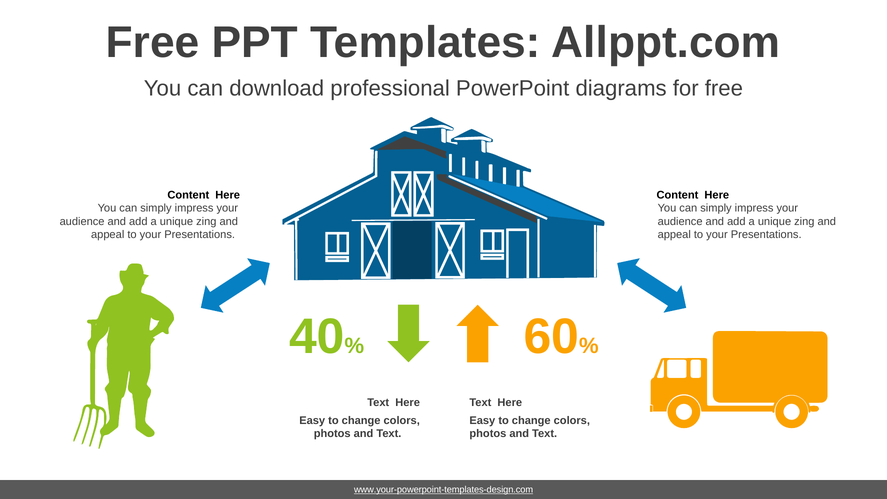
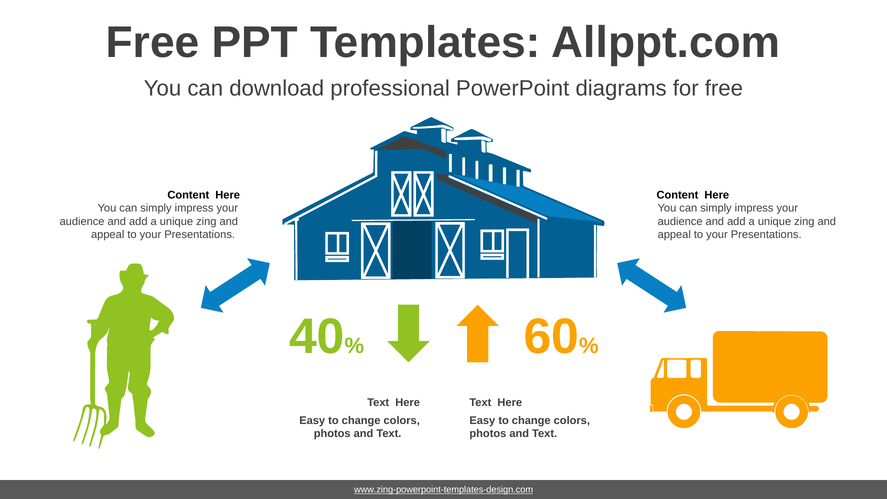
www.your-powerpoint-templates-design.com: www.your-powerpoint-templates-design.com -> www.zing-powerpoint-templates-design.com
